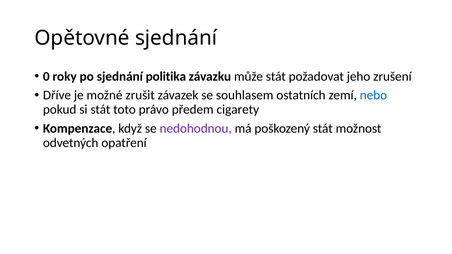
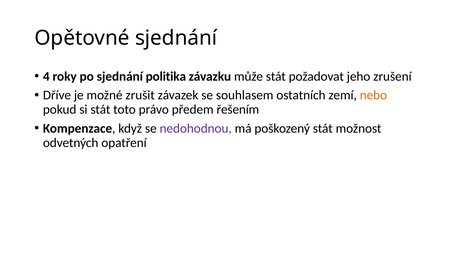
0: 0 -> 4
nebo colour: blue -> orange
cigarety: cigarety -> řešením
